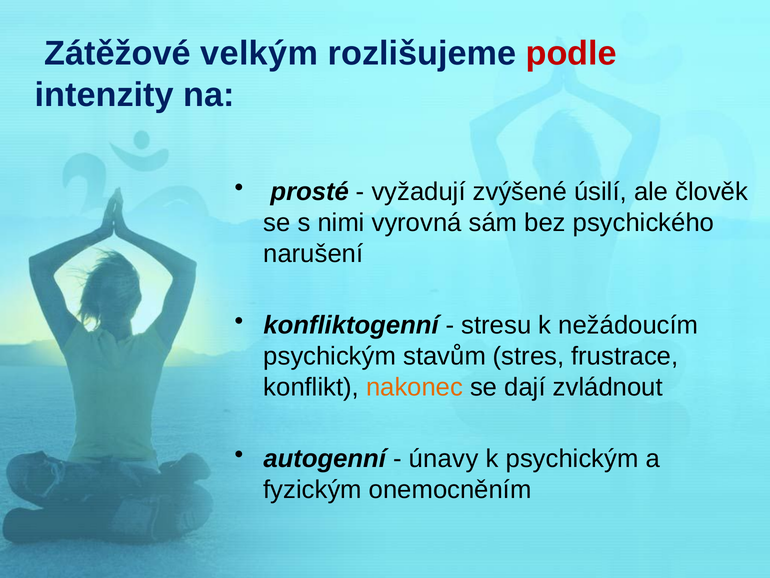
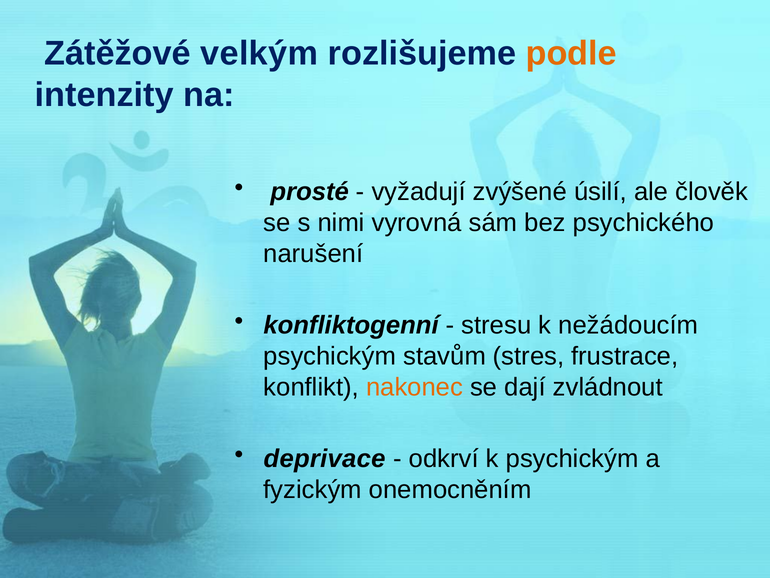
podle colour: red -> orange
autogenní: autogenní -> deprivace
únavy: únavy -> odkrví
